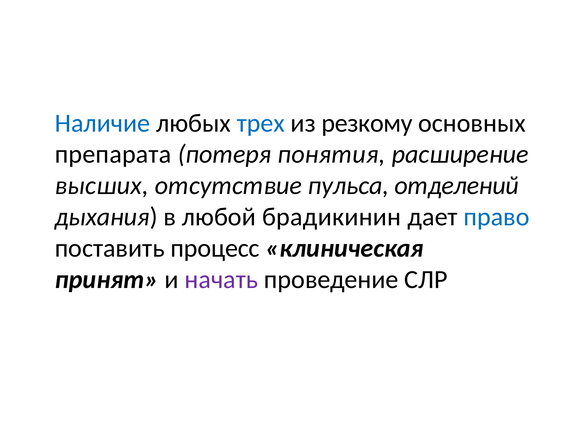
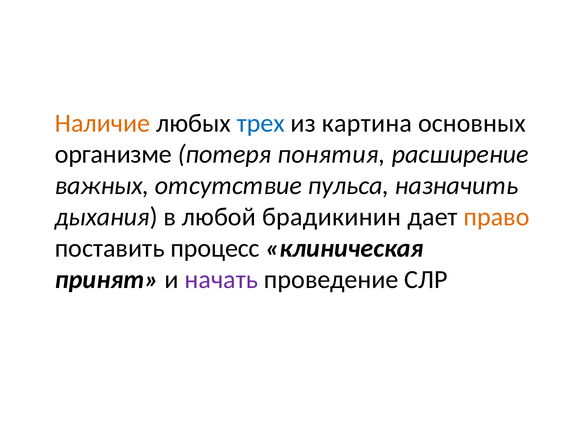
Наличие colour: blue -> orange
резкому: резкому -> картина
препарата: препарата -> организме
высших: высших -> важных
отделений: отделений -> назначить
право colour: blue -> orange
